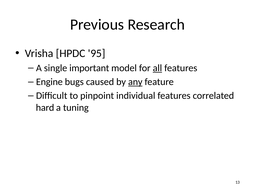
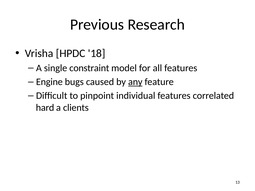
95: 95 -> 18
important: important -> constraint
all underline: present -> none
tuning: tuning -> clients
